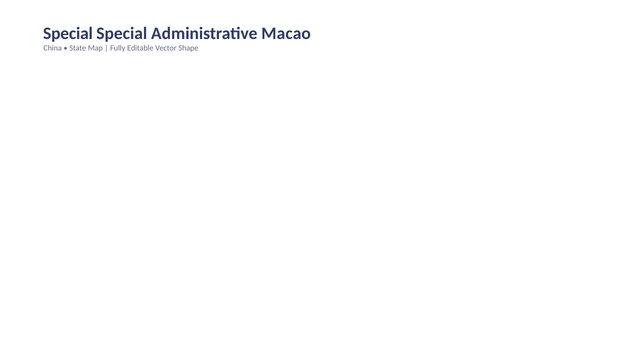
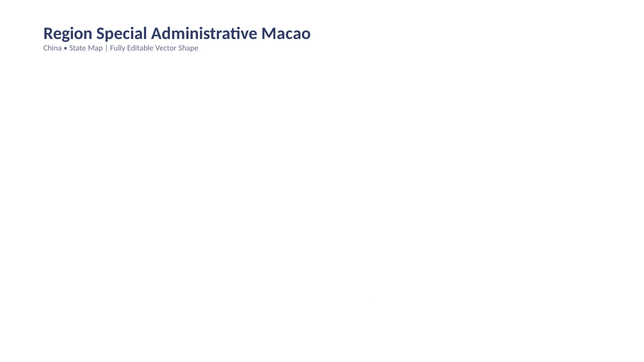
Special at (68, 33): Special -> Region
